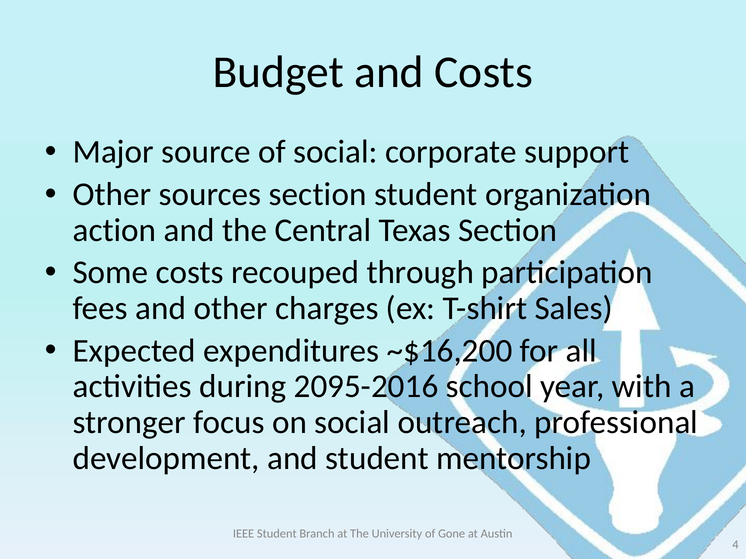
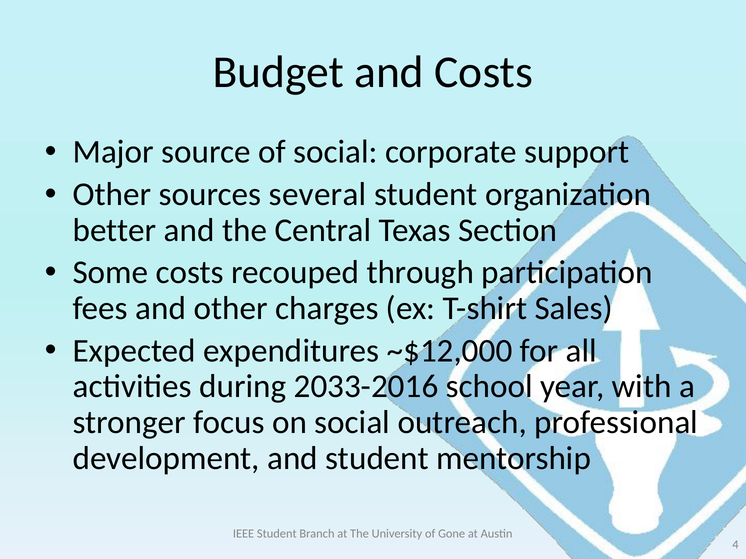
sources section: section -> several
action: action -> better
~$16,200: ~$16,200 -> ~$12,000
2095-2016: 2095-2016 -> 2033-2016
